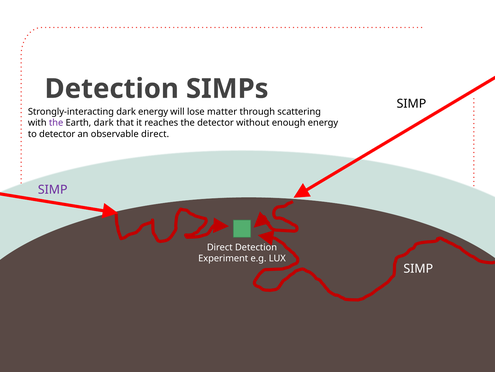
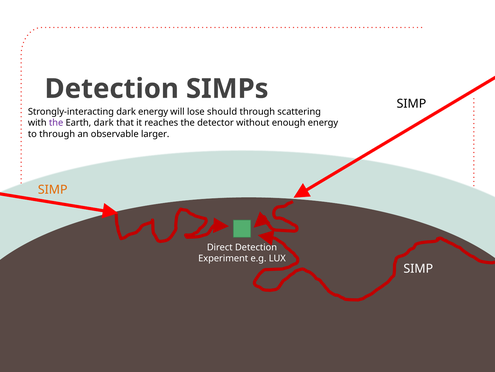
matter: matter -> should
to detector: detector -> through
observable direct: direct -> larger
SIMP at (53, 189) colour: purple -> orange
